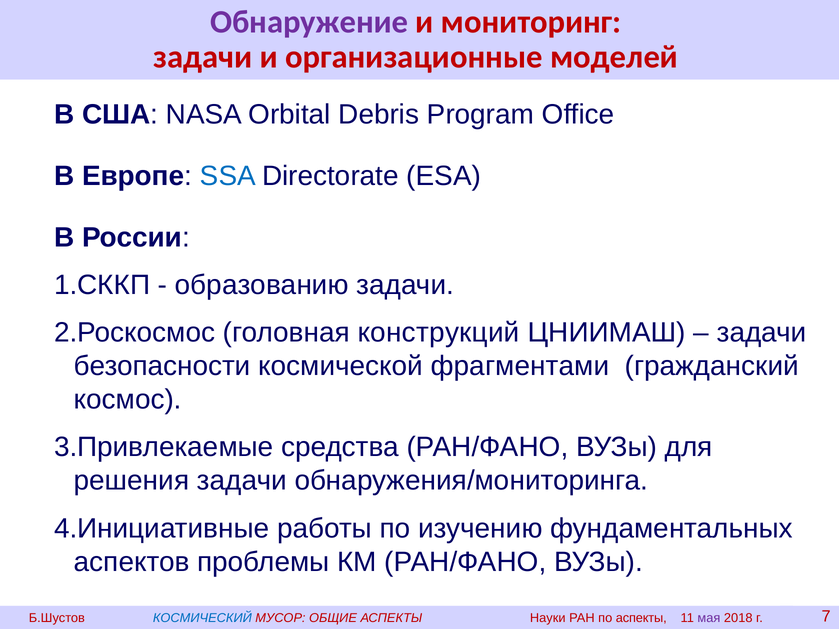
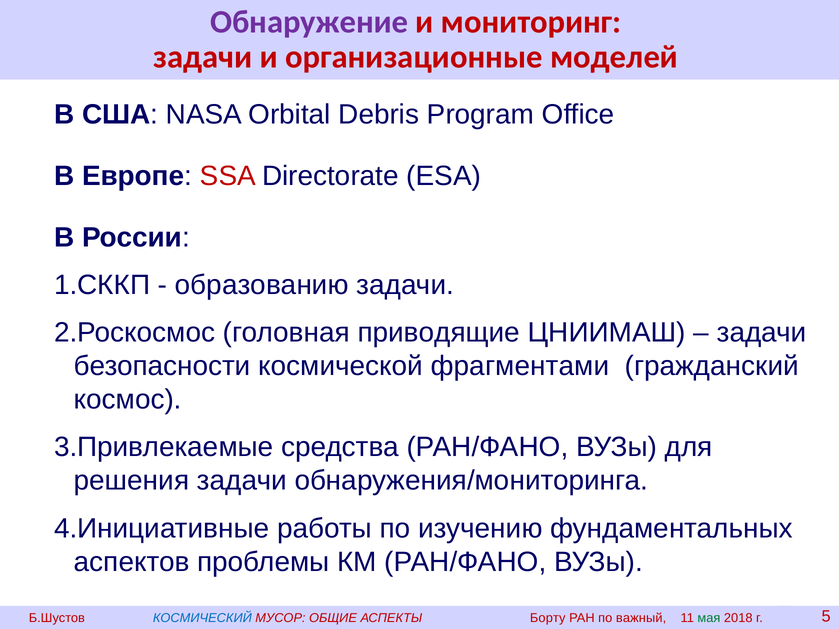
SSA colour: blue -> red
конструкций: конструкций -> приводящие
Науки: Науки -> Борту
по аспекты: аспекты -> важный
мая colour: purple -> green
7: 7 -> 5
